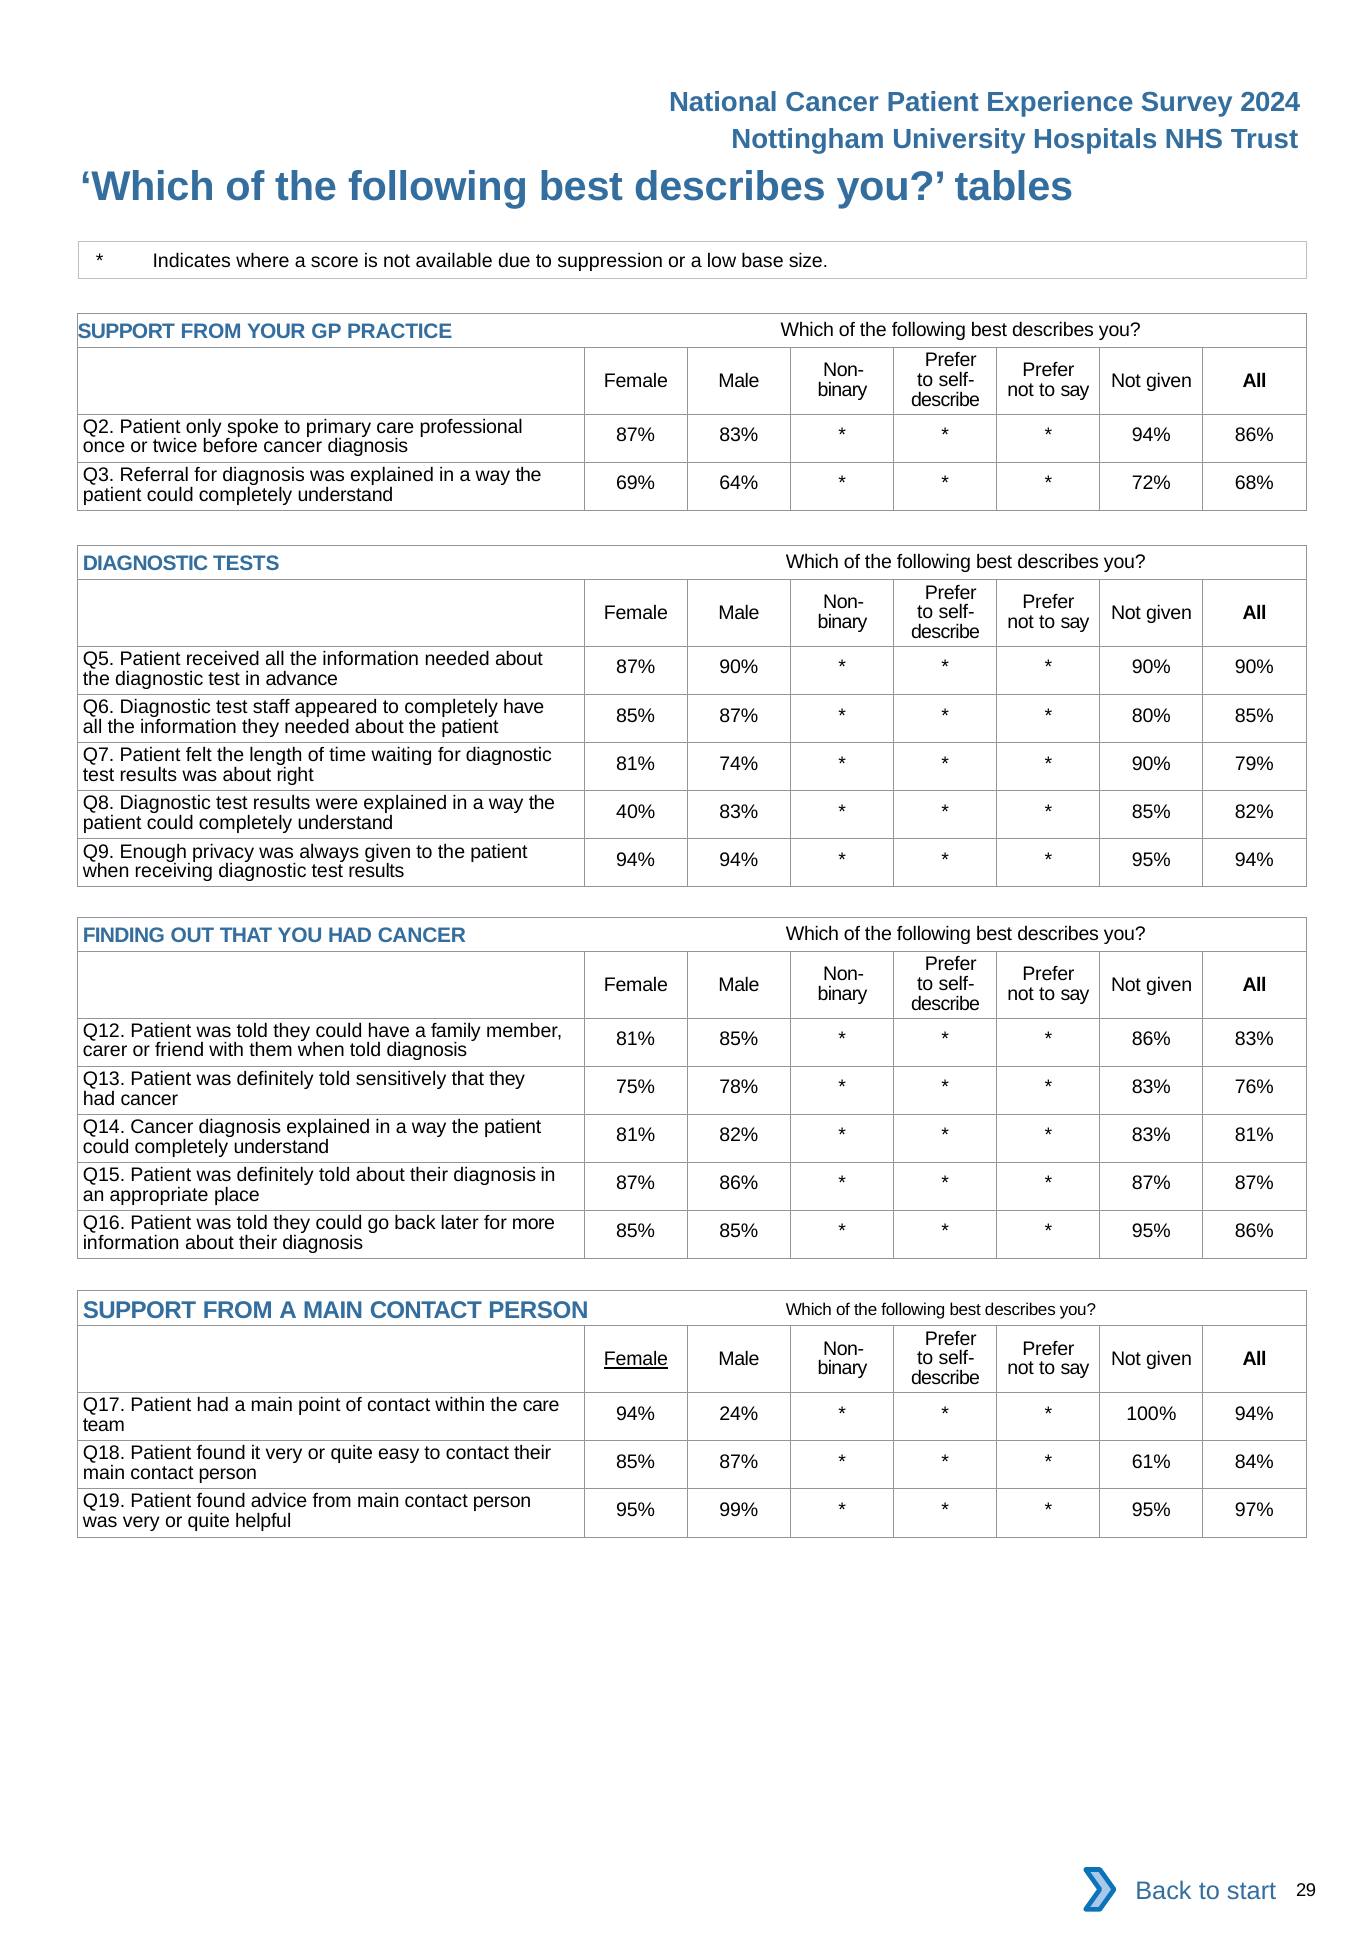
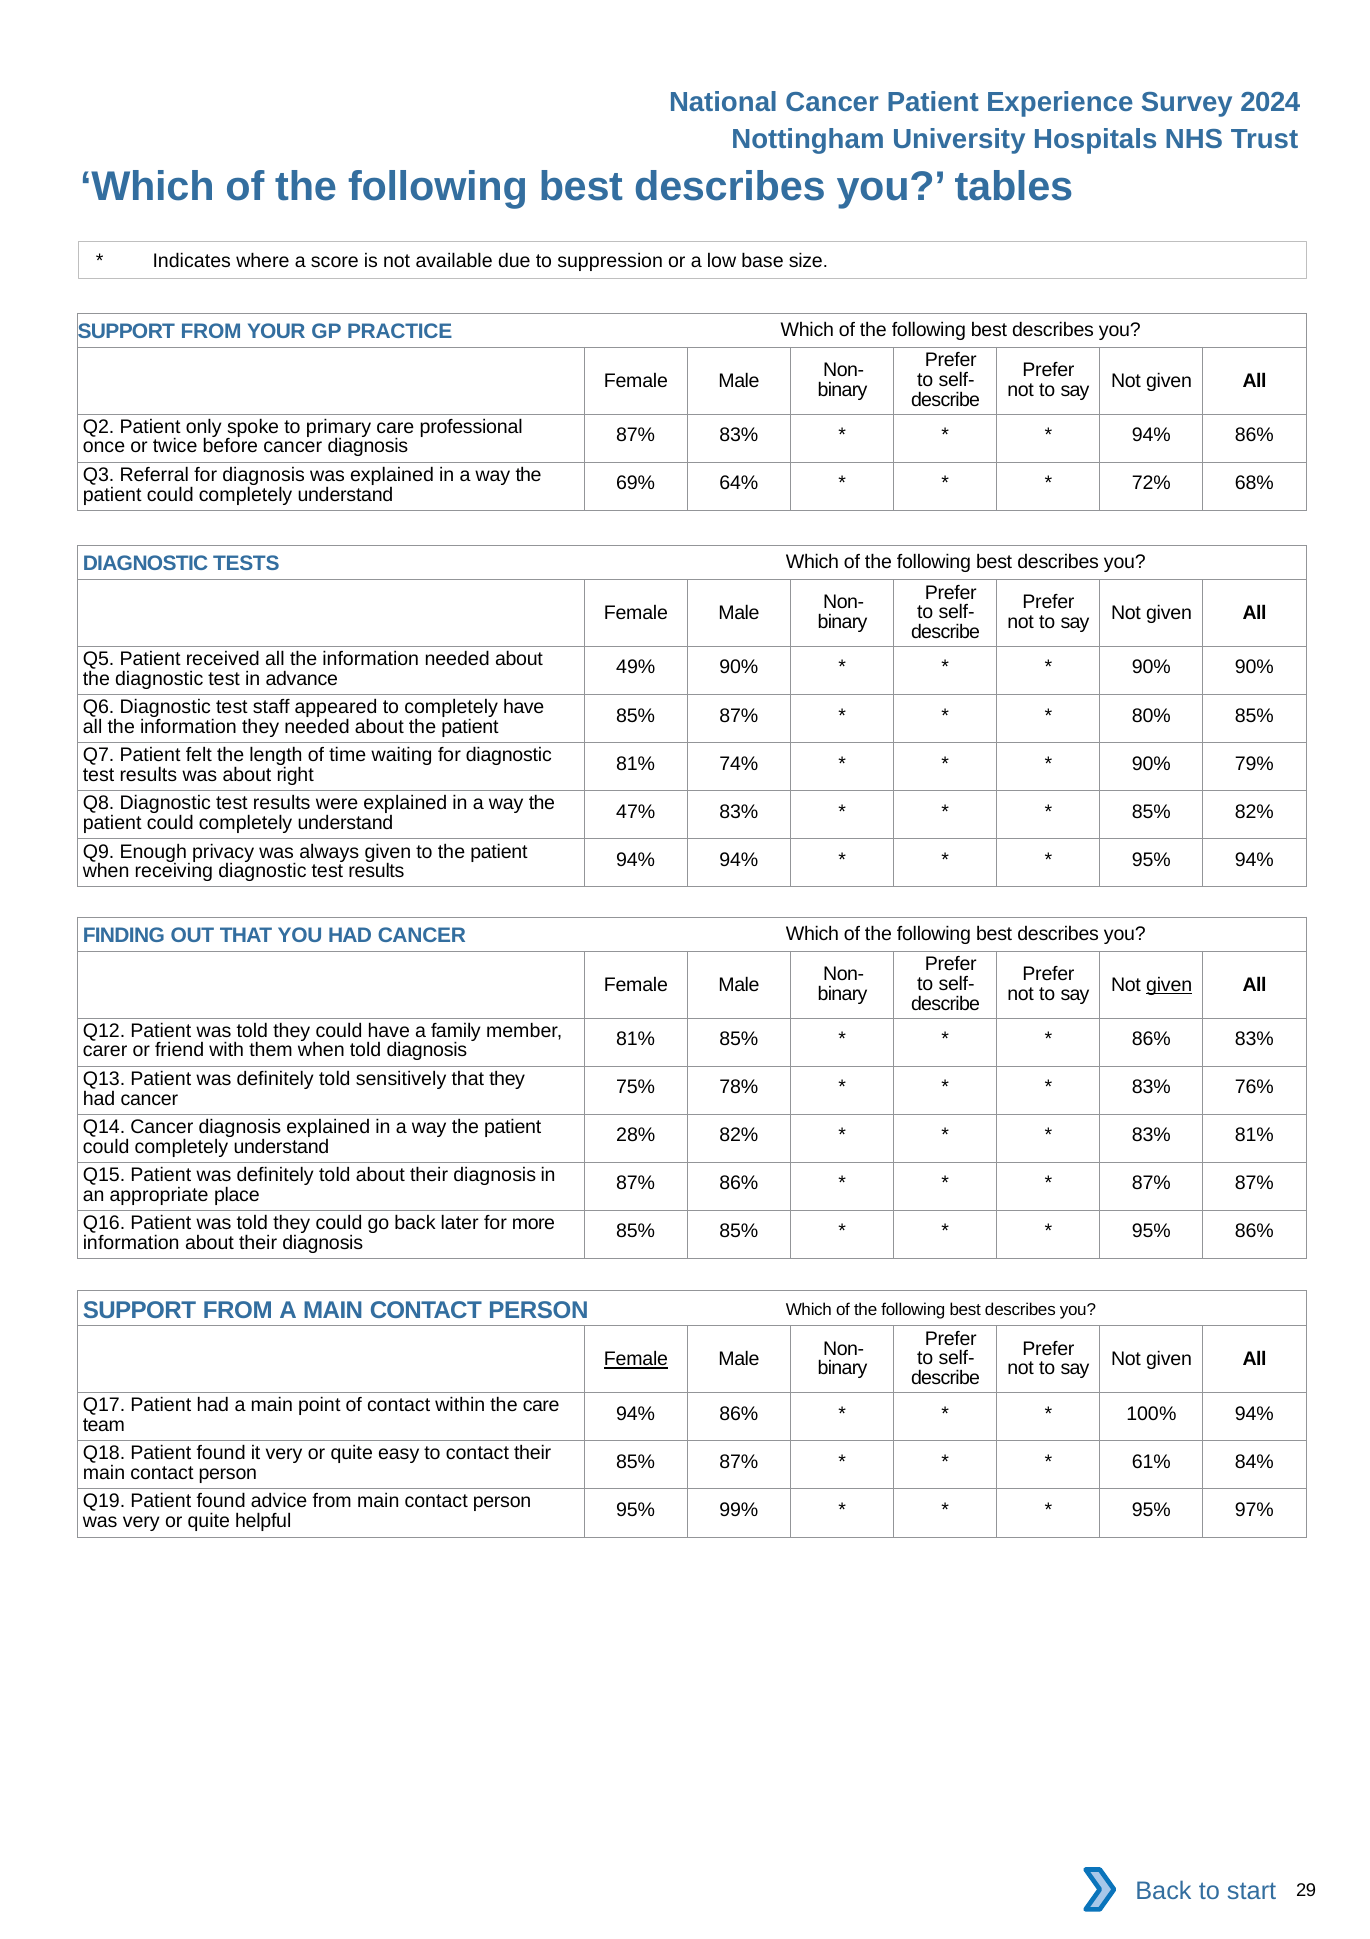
87% at (636, 667): 87% -> 49%
40%: 40% -> 47%
given at (1169, 985) underline: none -> present
81% at (636, 1135): 81% -> 28%
24% at (739, 1413): 24% -> 86%
